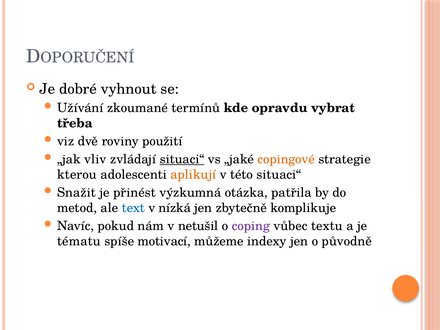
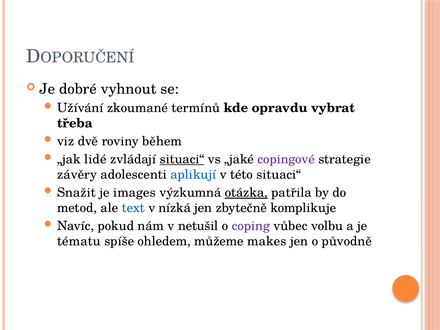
použití: použití -> během
vliv: vliv -> lidé
copingové colour: orange -> purple
kterou: kterou -> závěry
aplikují colour: orange -> blue
přinést: přinést -> images
otázka underline: none -> present
textu: textu -> volbu
motivací: motivací -> ohledem
indexy: indexy -> makes
